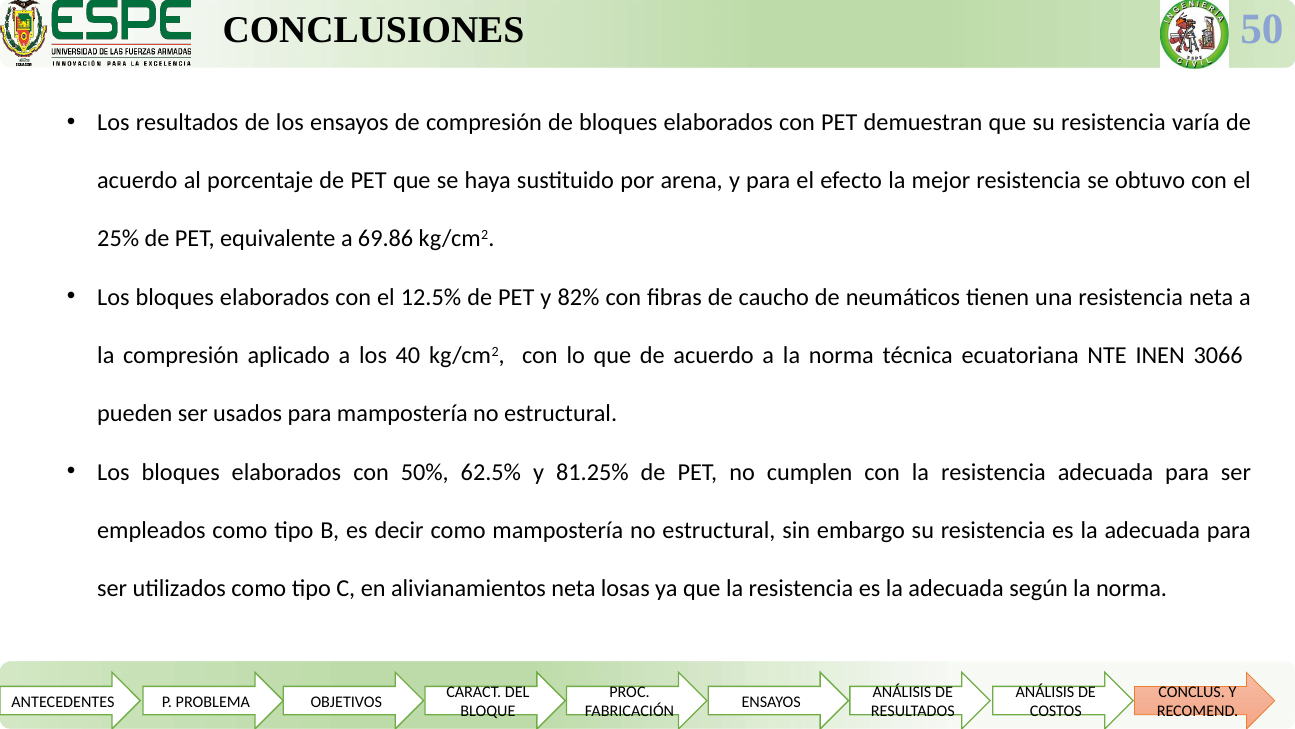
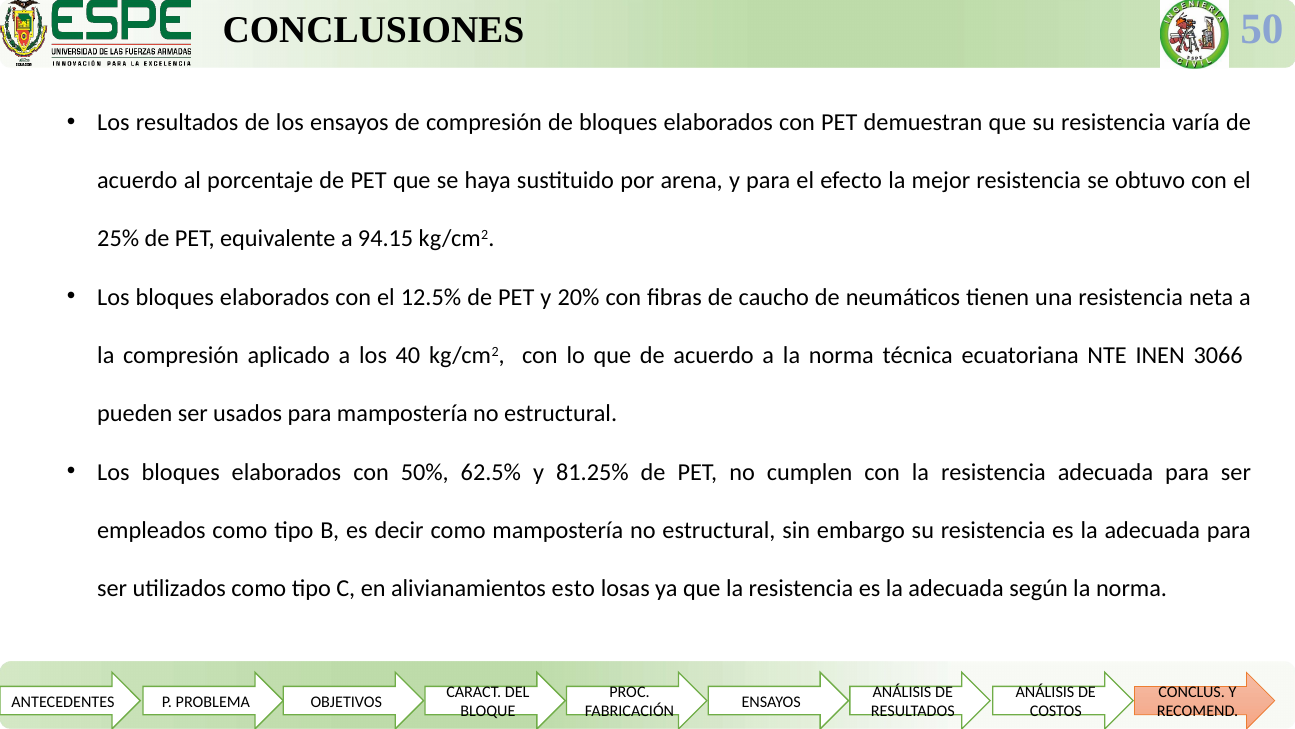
69.86: 69.86 -> 94.15
82%: 82% -> 20%
alivianamientos neta: neta -> esto
